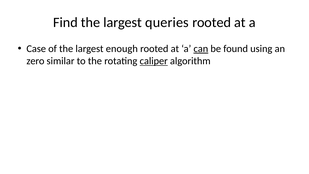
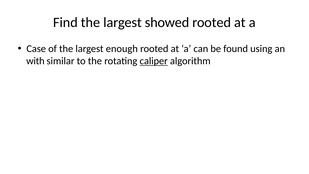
queries: queries -> showed
can underline: present -> none
zero: zero -> with
